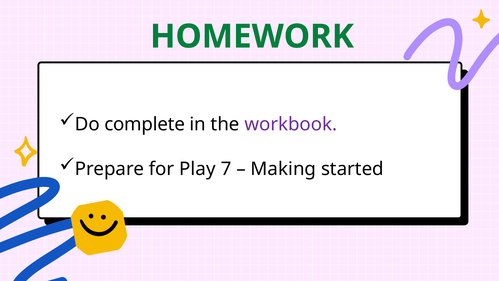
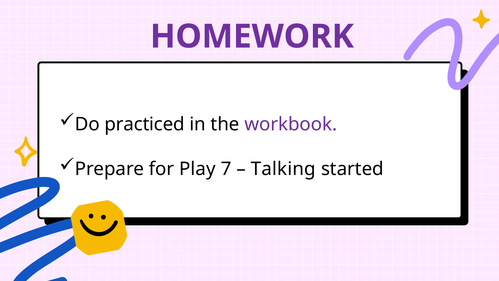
HOMEWORK colour: green -> purple
complete: complete -> practiced
Making: Making -> Talking
